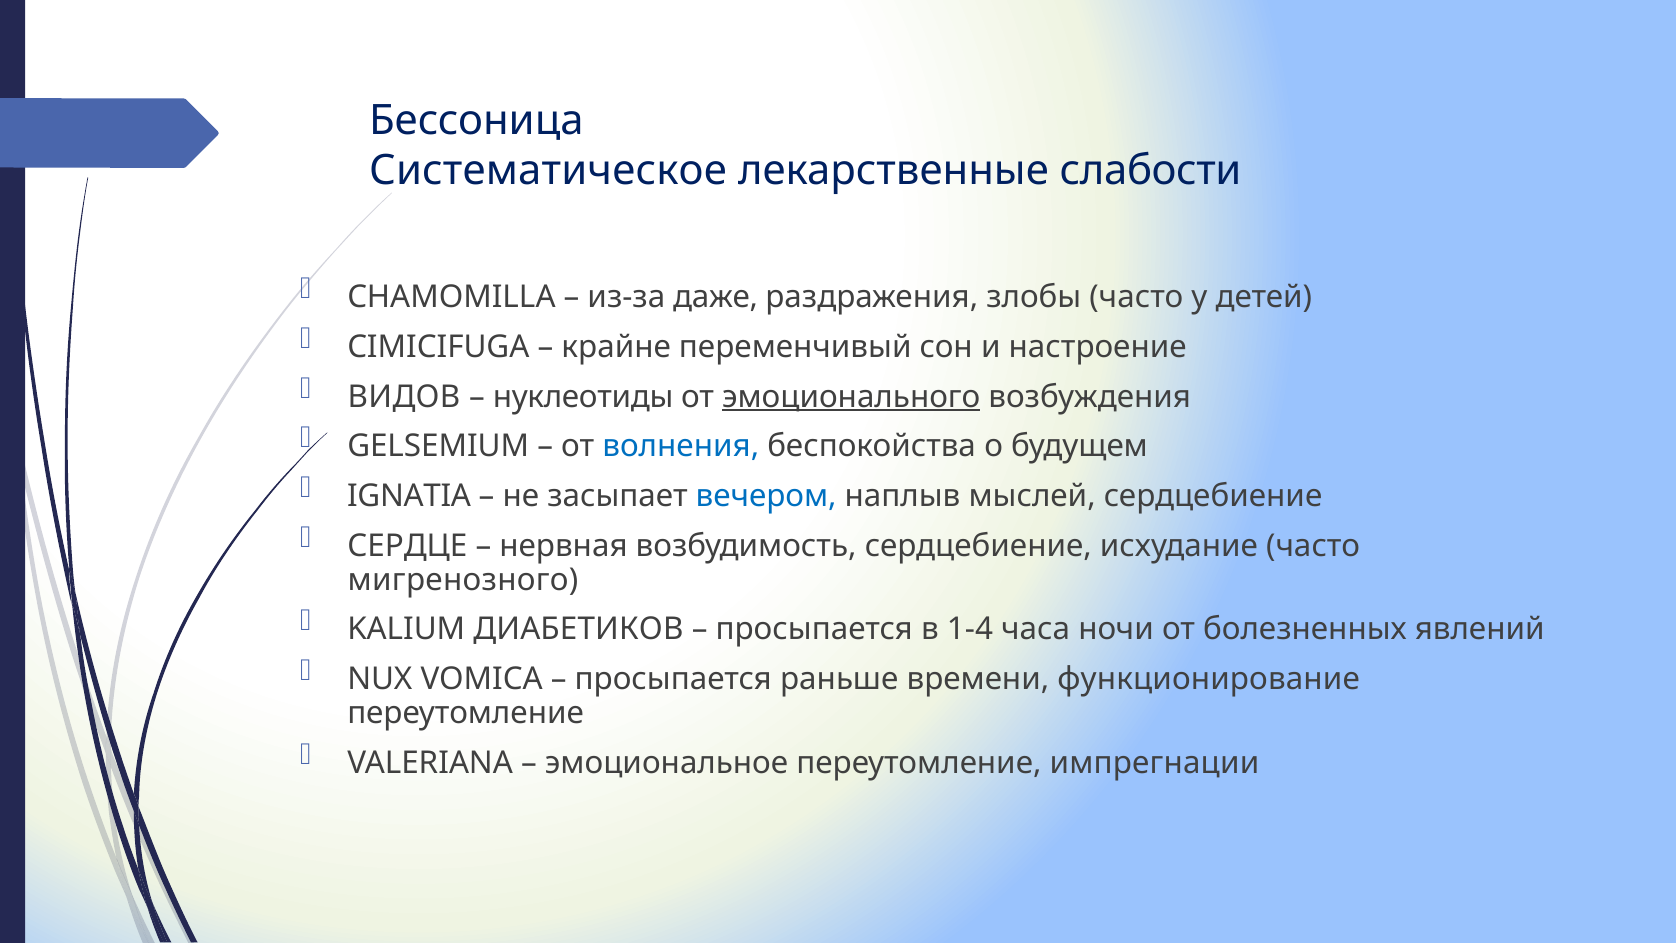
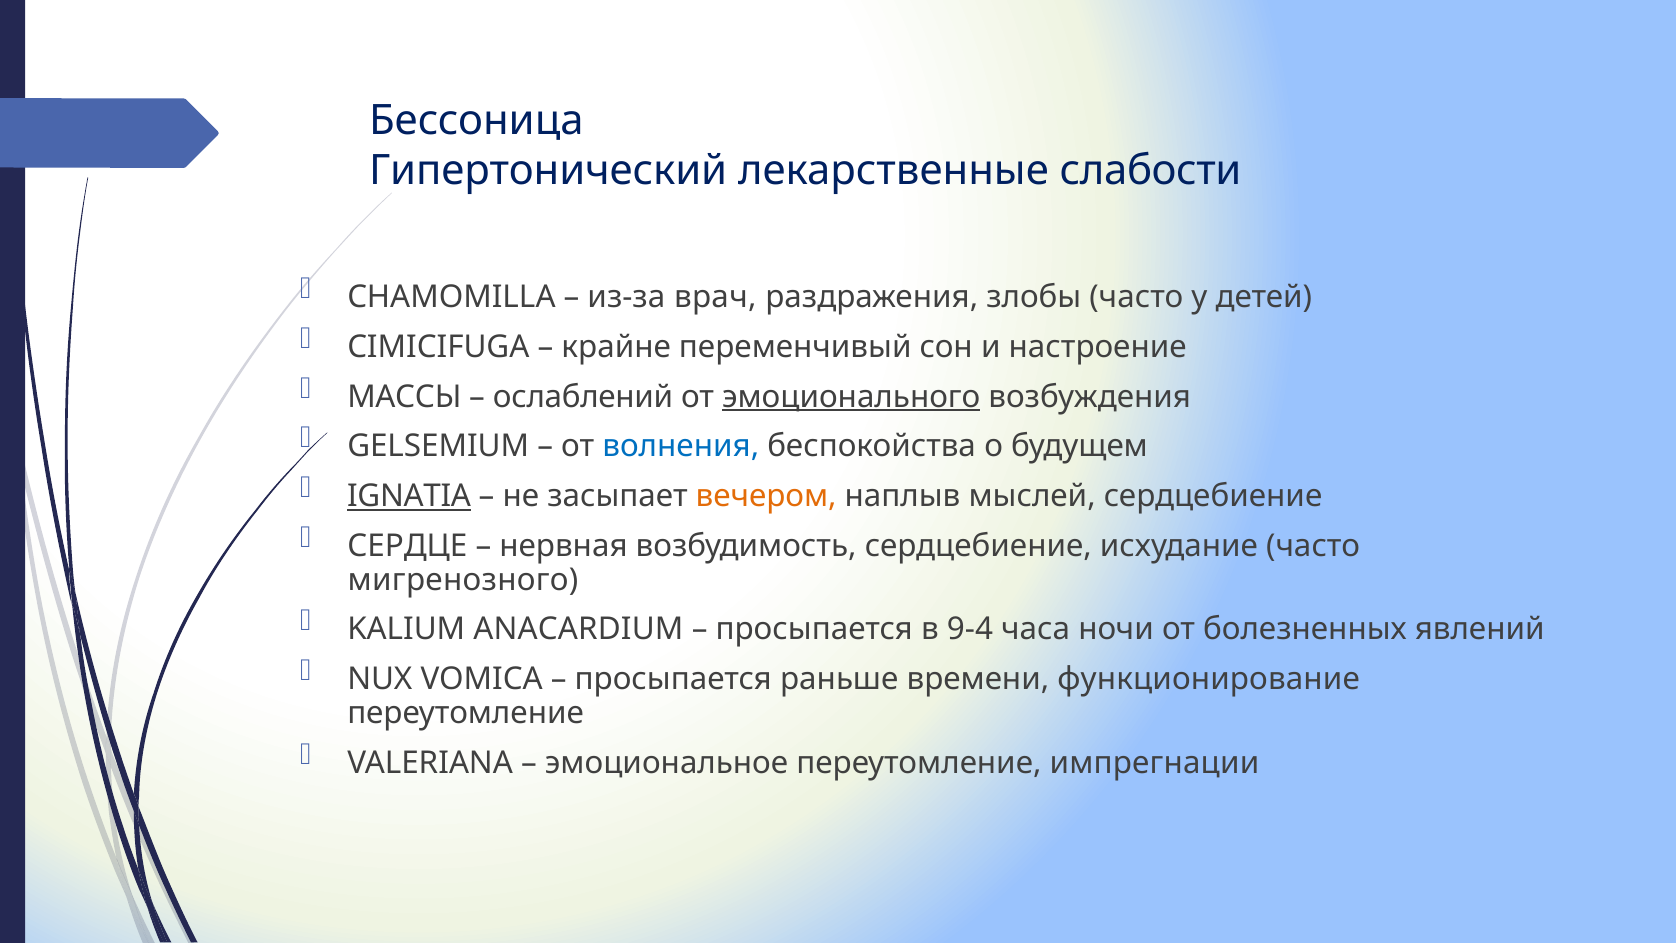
Систематическое: Систематическое -> Гипертонический
даже: даже -> врач
ВИДОВ: ВИДОВ -> МАССЫ
нуклеотиды: нуклеотиды -> ослаблений
IGNATIA underline: none -> present
вечером colour: blue -> orange
ДИАБЕТИКОВ: ДИАБЕТИКОВ -> ANACARDIUM
1-4: 1-4 -> 9-4
